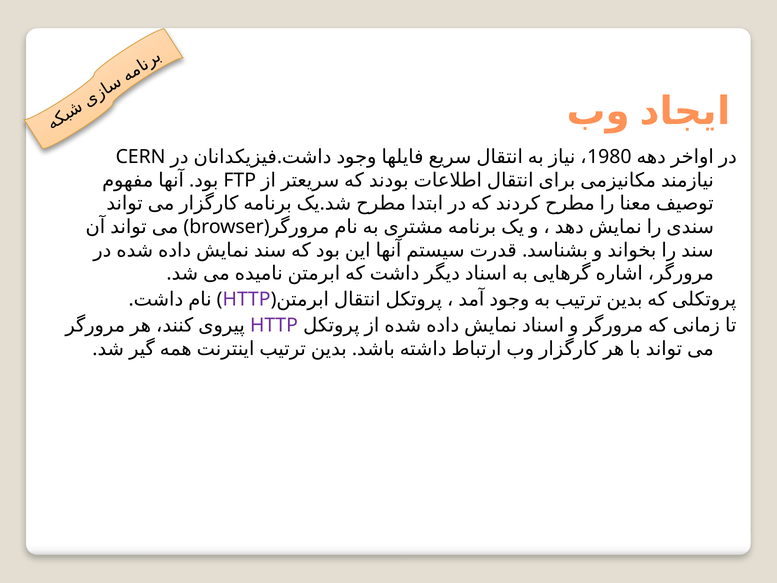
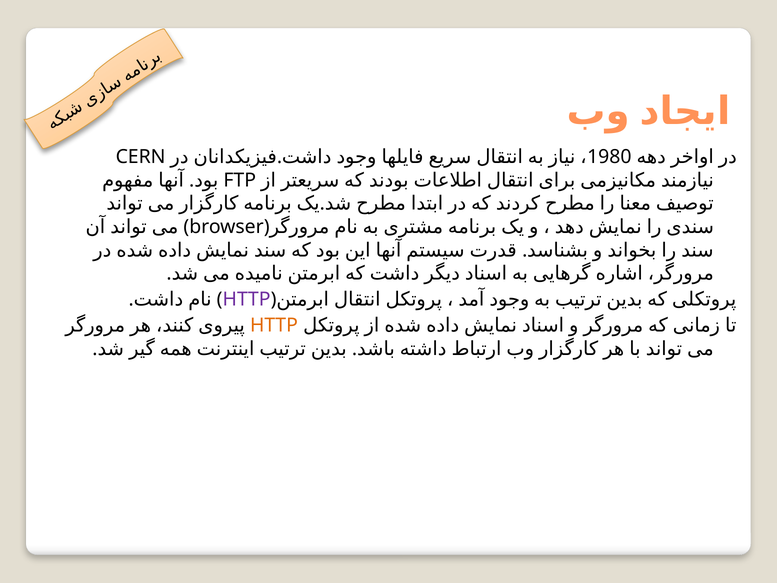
HTTP at (274, 325) colour: purple -> orange
